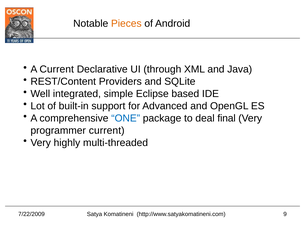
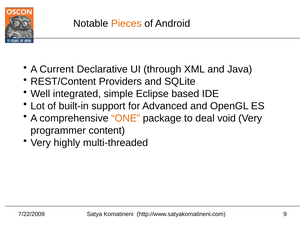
ONE colour: blue -> orange
final: final -> void
programmer current: current -> content
